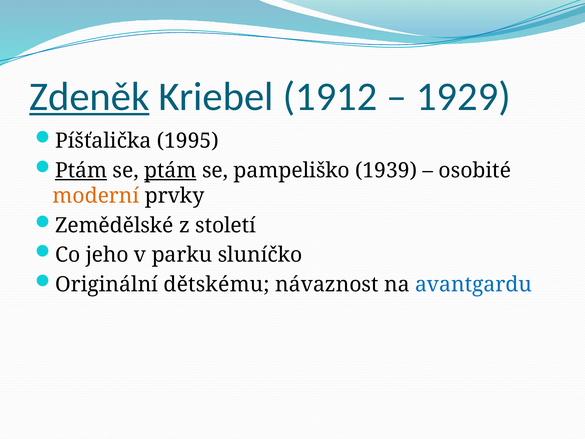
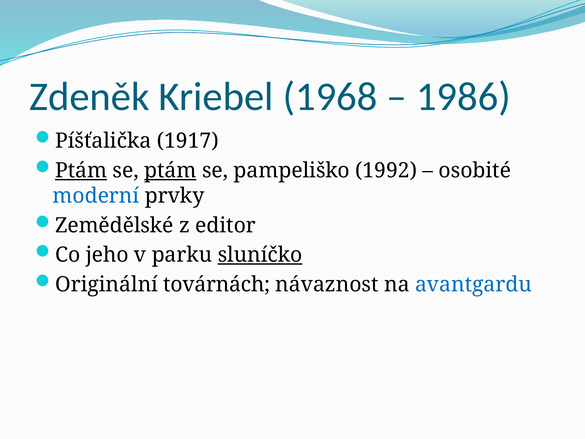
Zdeněk underline: present -> none
1912: 1912 -> 1968
1929: 1929 -> 1986
1995: 1995 -> 1917
1939: 1939 -> 1992
moderní colour: orange -> blue
století: století -> editor
sluníčko underline: none -> present
dětskému: dětskému -> továrnách
